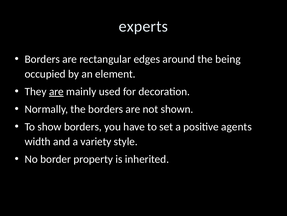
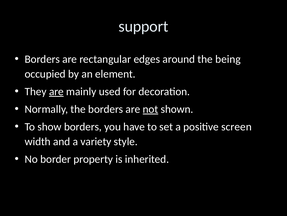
experts: experts -> support
not underline: none -> present
agents: agents -> screen
